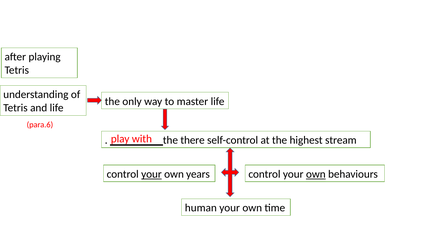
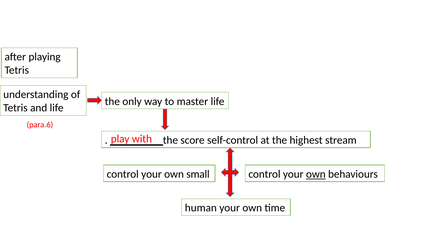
there: there -> score
your at (151, 174) underline: present -> none
years: years -> small
